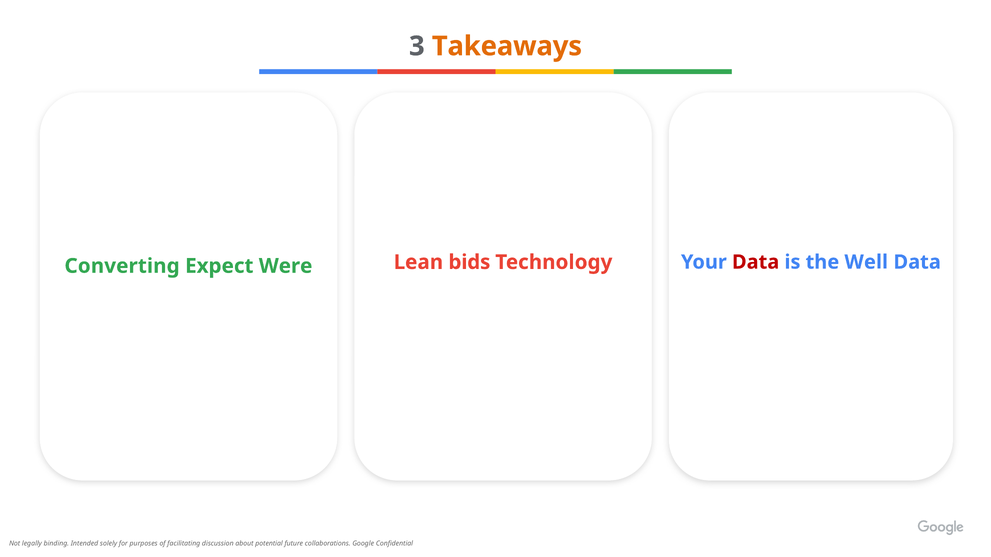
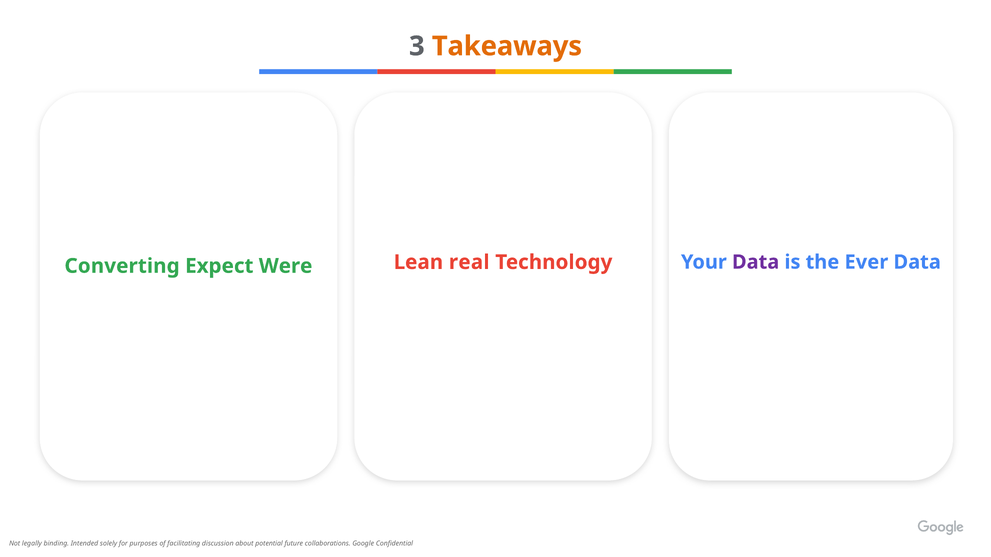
bids: bids -> real
Data at (756, 262) colour: red -> purple
Well: Well -> Ever
